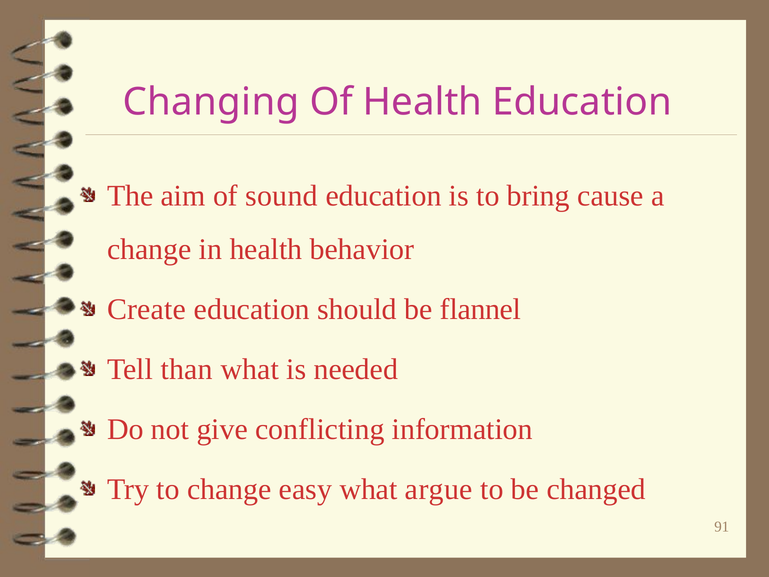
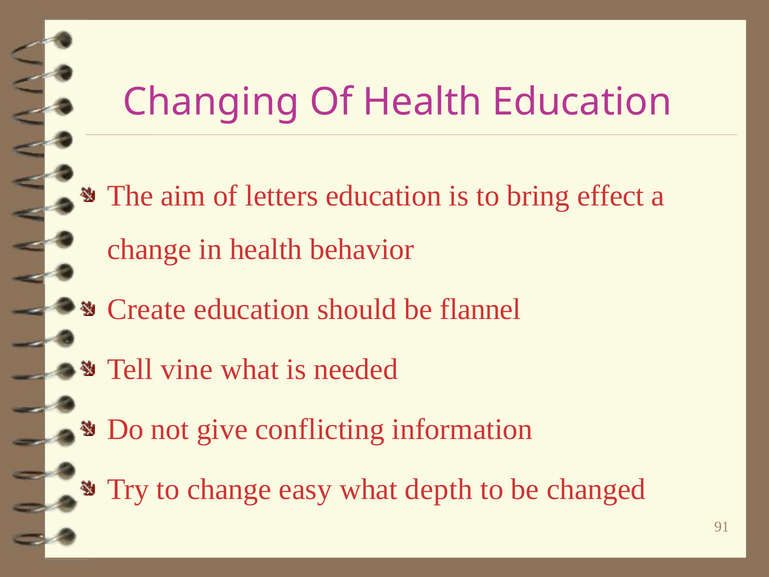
sound: sound -> letters
cause: cause -> effect
than: than -> vine
argue: argue -> depth
